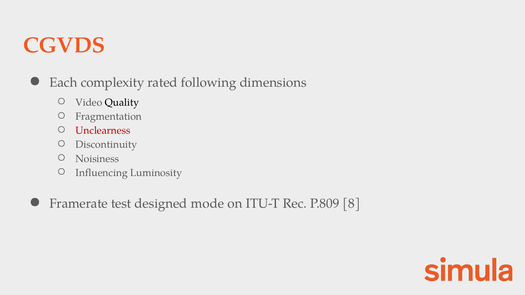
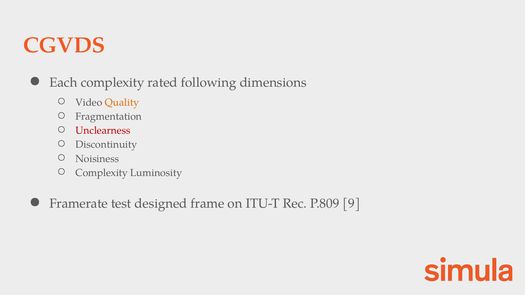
Quality colour: black -> orange
Influencing at (102, 173): Influencing -> Complexity
mode: mode -> frame
8: 8 -> 9
